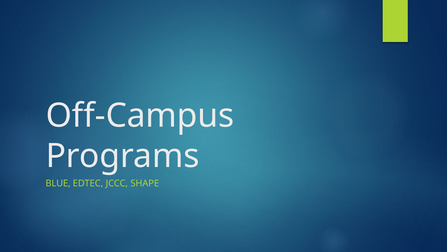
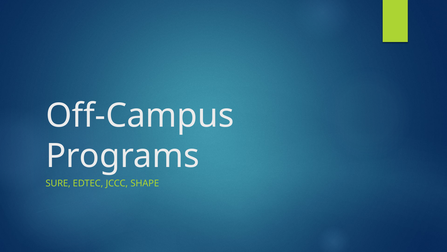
BLUE: BLUE -> SURE
